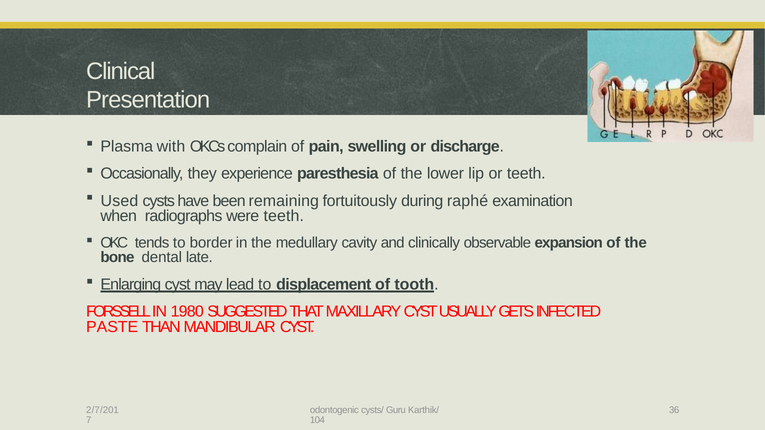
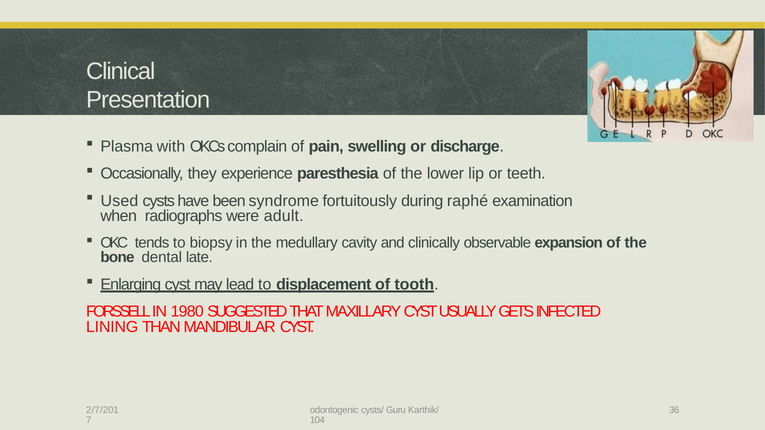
remaining: remaining -> syndrome
were teeth: teeth -> adult
border: border -> biopsy
PASTE: PASTE -> LINING
